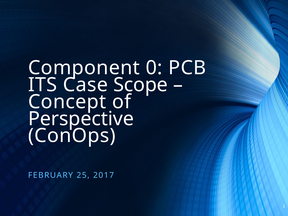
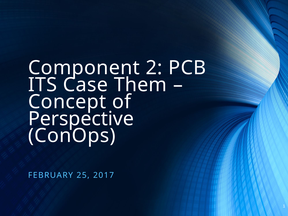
0: 0 -> 2
Scope: Scope -> Them
